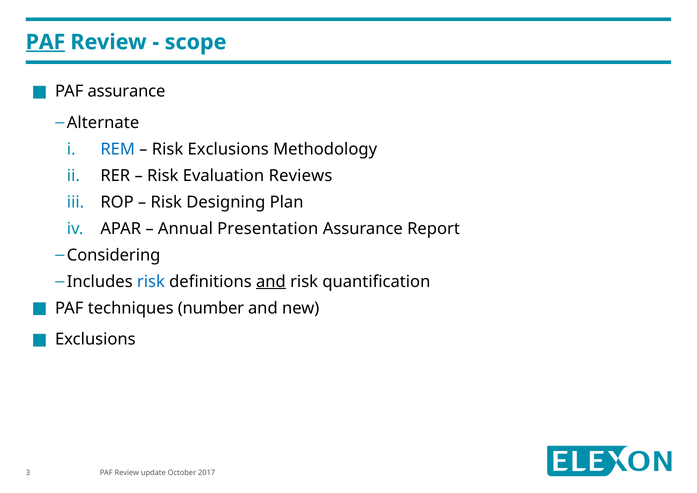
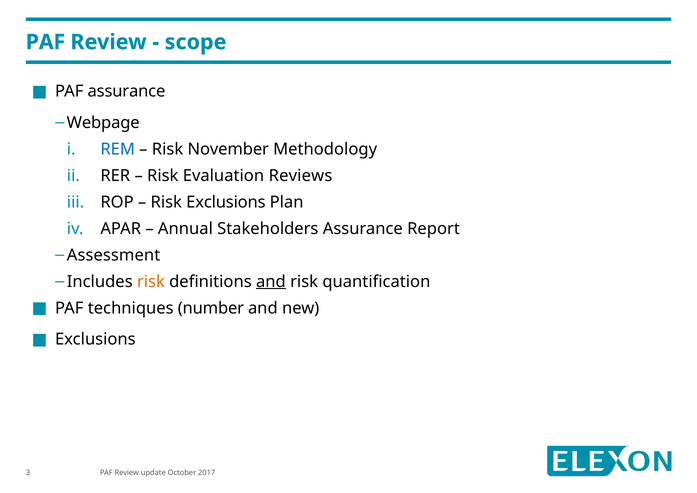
PAF at (45, 42) underline: present -> none
Alternate: Alternate -> Webpage
Risk Exclusions: Exclusions -> November
Risk Designing: Designing -> Exclusions
Presentation: Presentation -> Stakeholders
Considering: Considering -> Assessment
risk at (151, 282) colour: blue -> orange
